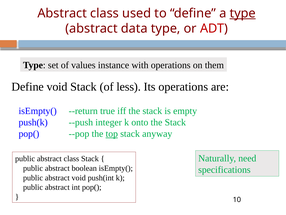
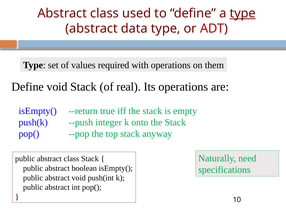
instance: instance -> required
less: less -> real
top underline: present -> none
